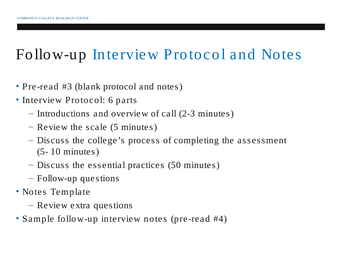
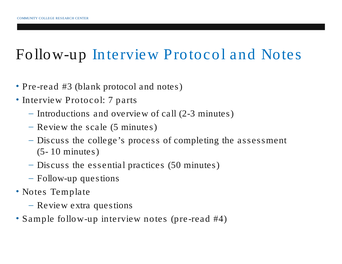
6: 6 -> 7
